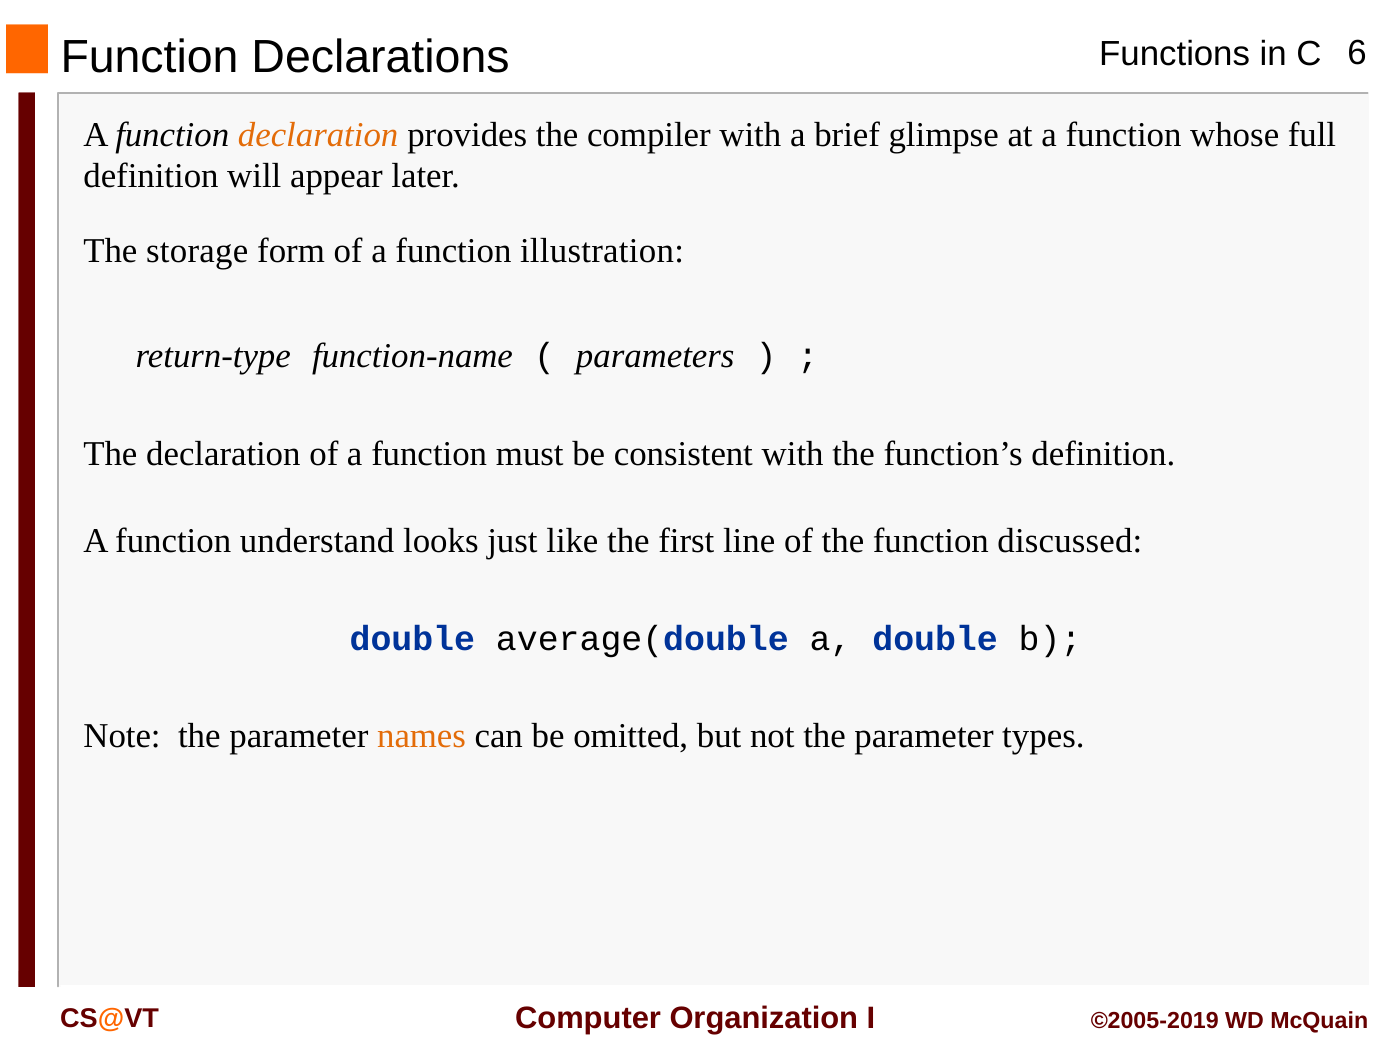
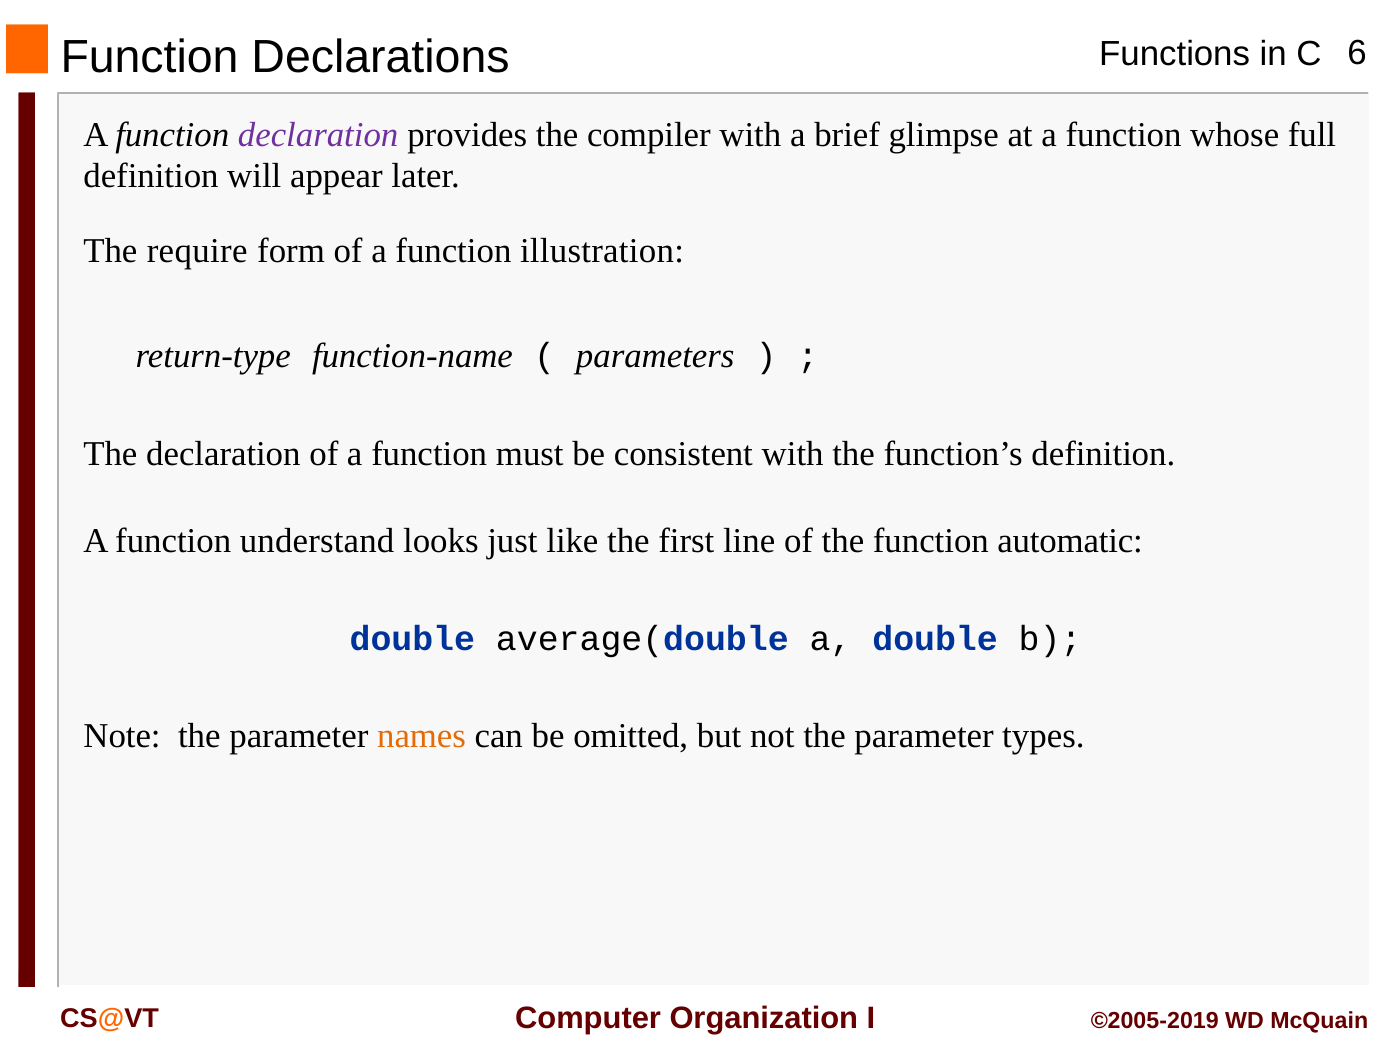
declaration at (318, 135) colour: orange -> purple
storage: storage -> require
discussed: discussed -> automatic
